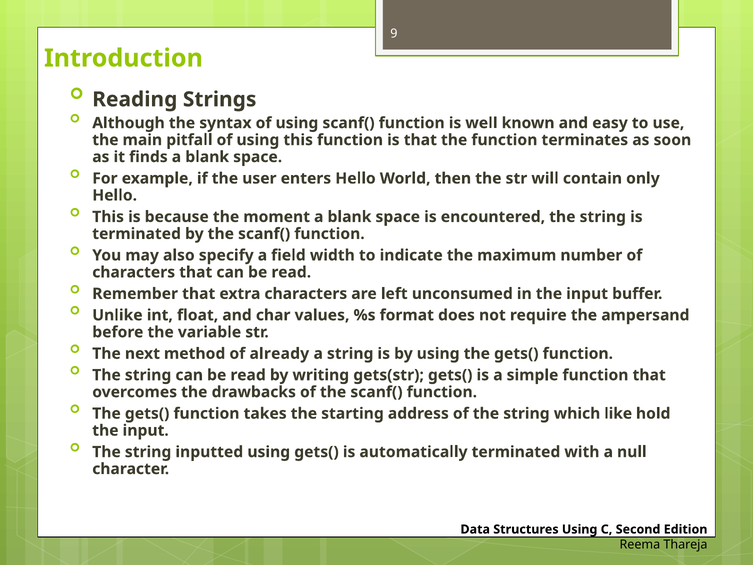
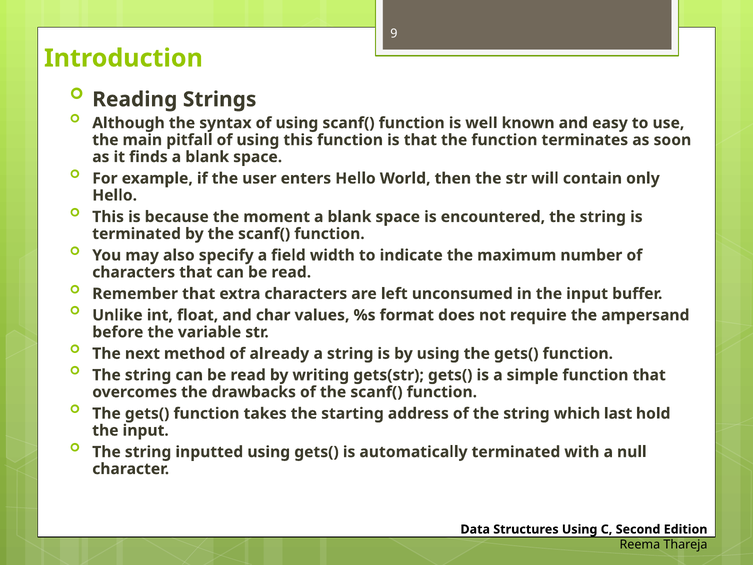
like: like -> last
